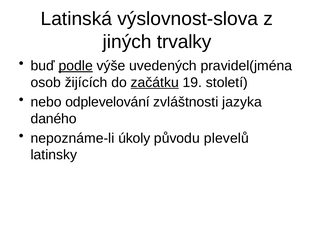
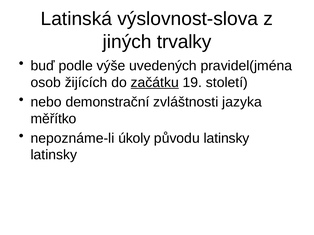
podle underline: present -> none
odplevelování: odplevelování -> demonstrační
daného: daného -> měřítko
původu plevelů: plevelů -> latinsky
